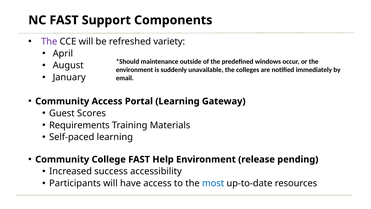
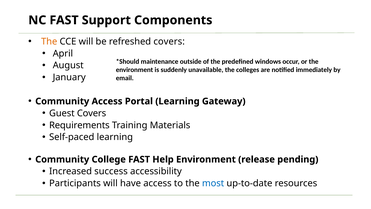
The at (49, 42) colour: purple -> orange
refreshed variety: variety -> covers
Guest Scores: Scores -> Covers
